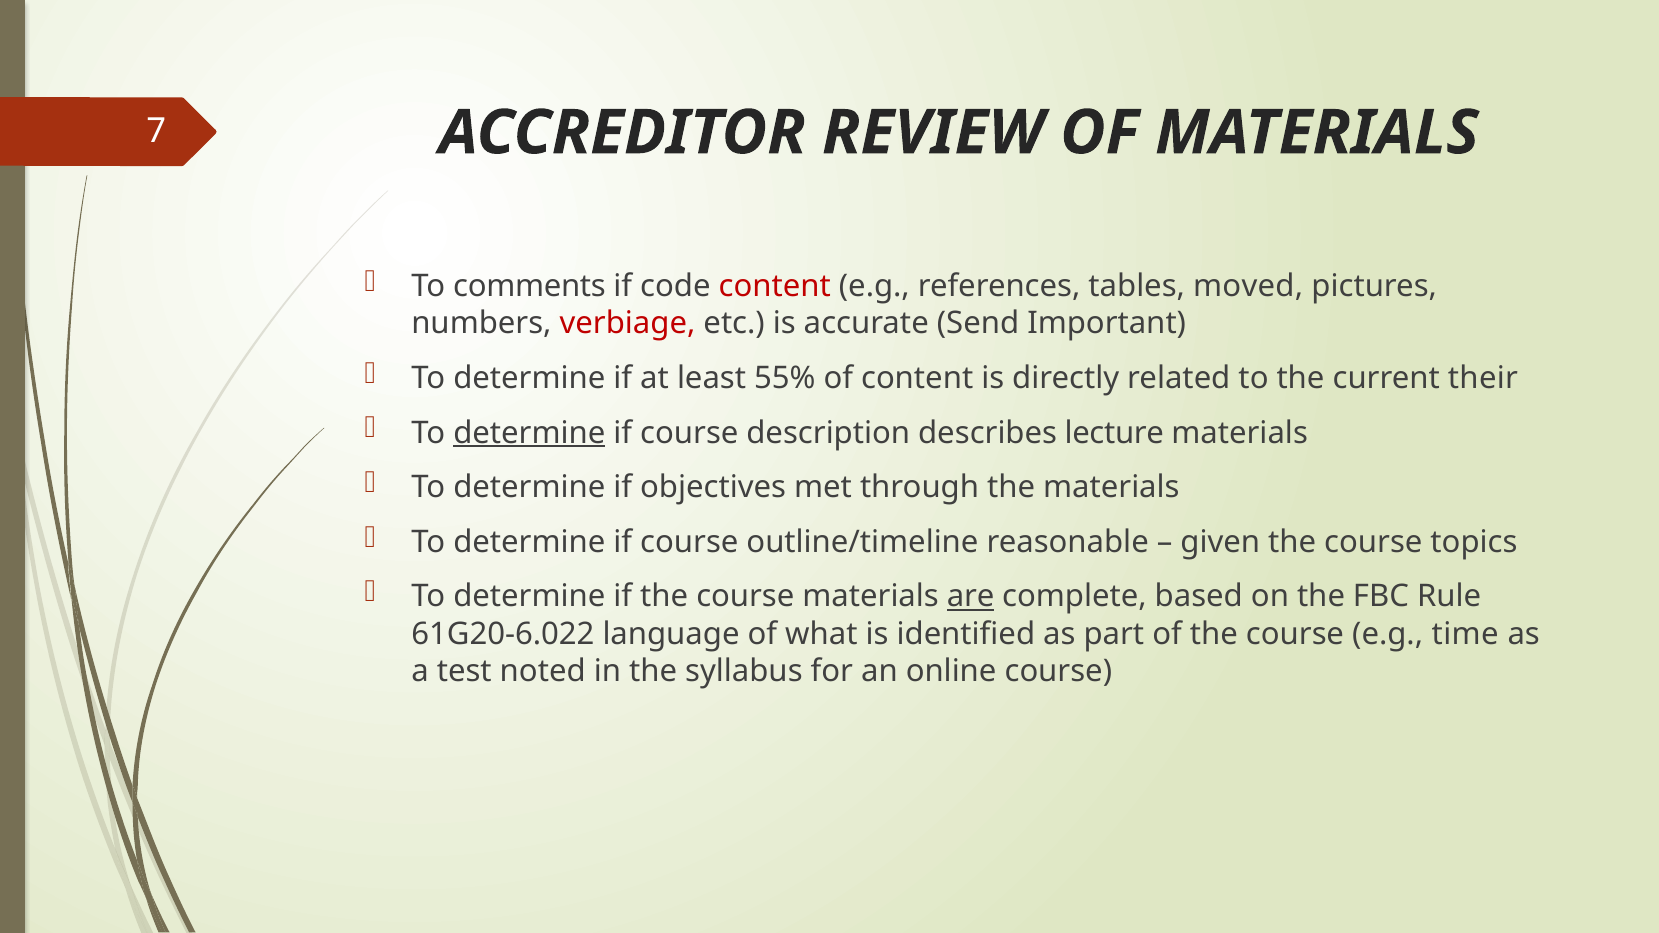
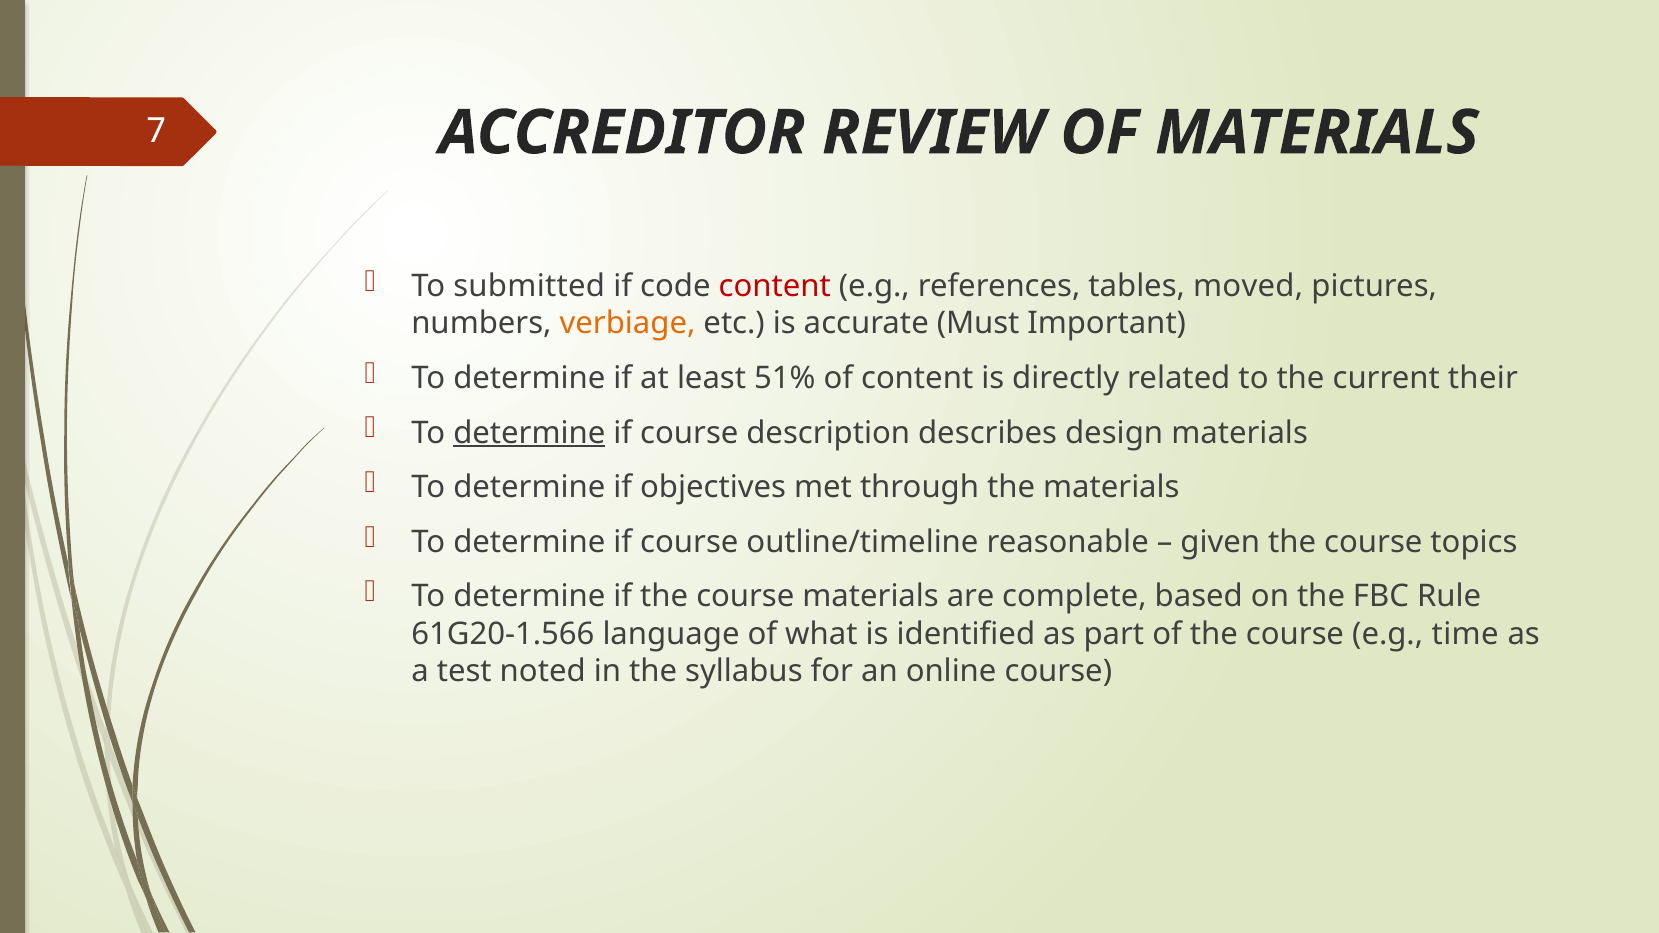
comments: comments -> submitted
verbiage colour: red -> orange
Send: Send -> Must
55%: 55% -> 51%
lecture: lecture -> design
are underline: present -> none
61G20-6.022: 61G20-6.022 -> 61G20-1.566
